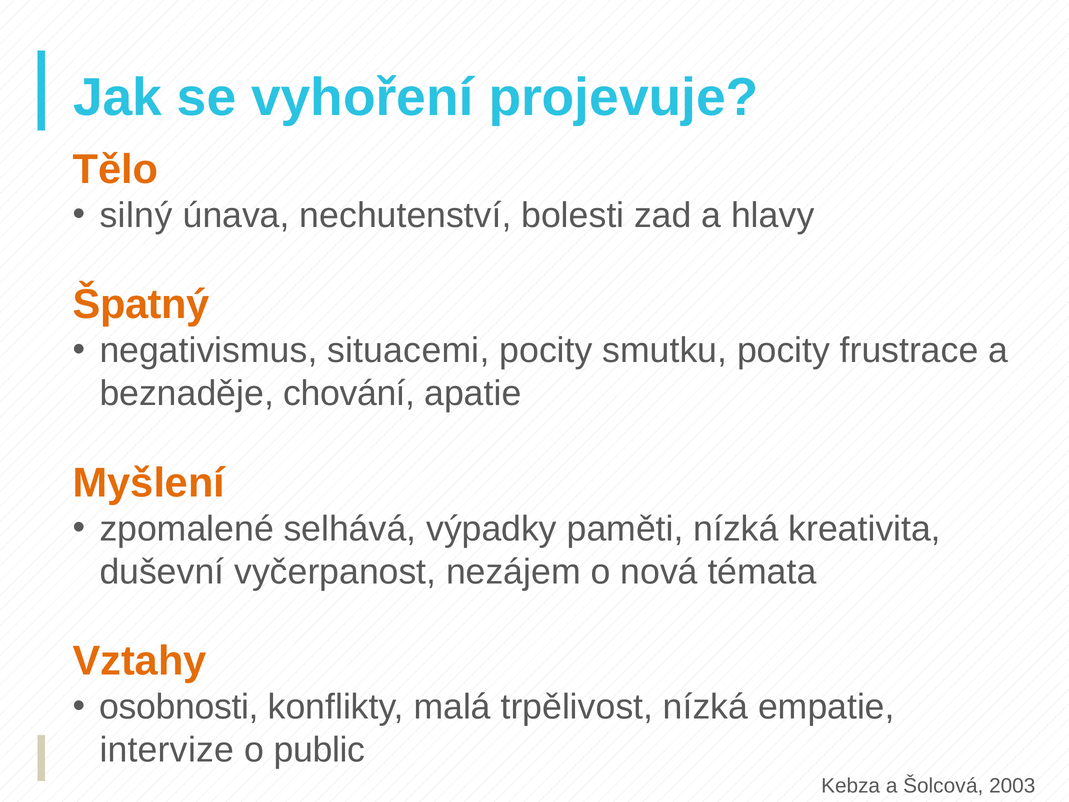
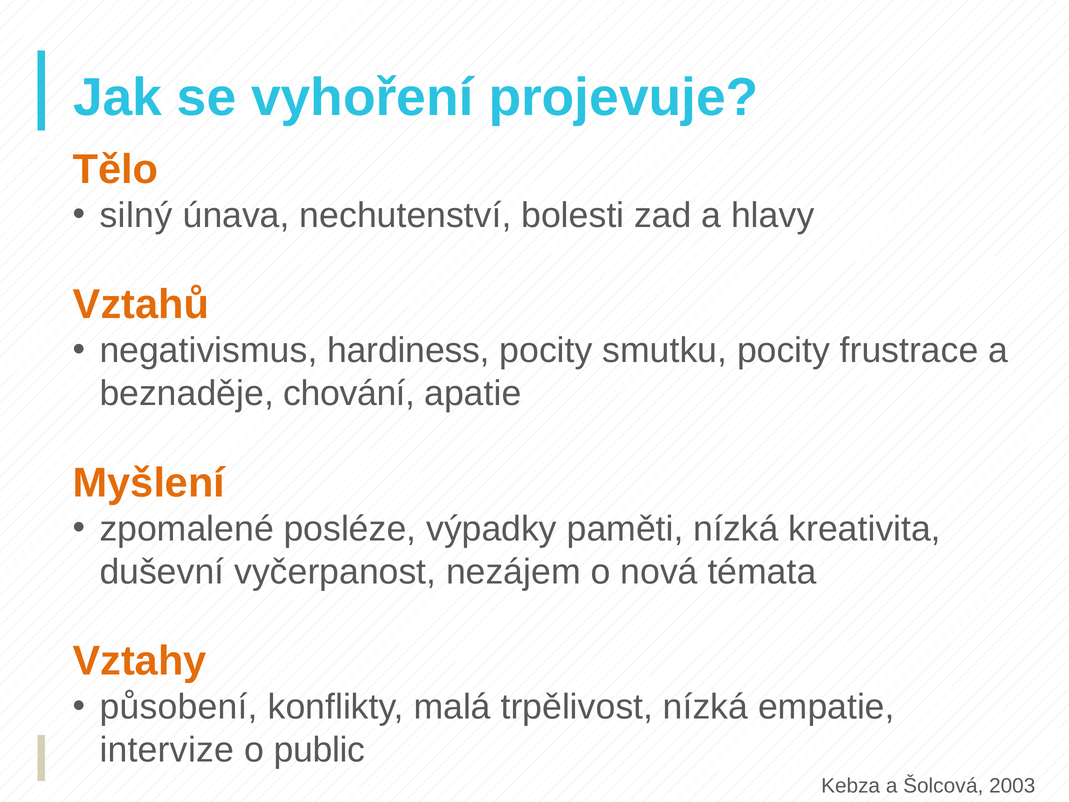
Špatný: Špatný -> Vztahů
situacemi: situacemi -> hardiness
selhává: selhává -> posléze
osobnosti: osobnosti -> působení
